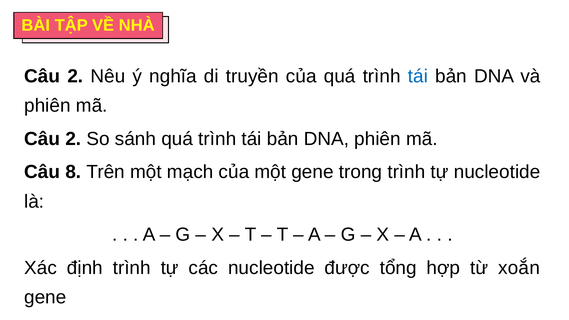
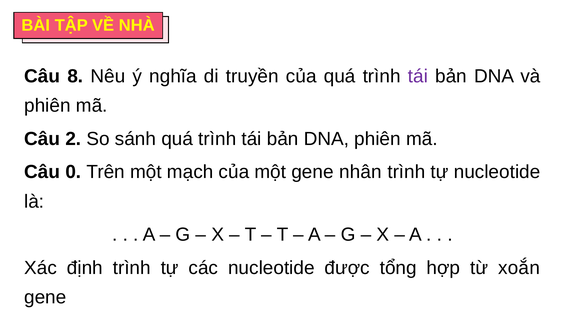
2 at (75, 76): 2 -> 8
tái at (418, 76) colour: blue -> purple
8: 8 -> 0
trong: trong -> nhân
